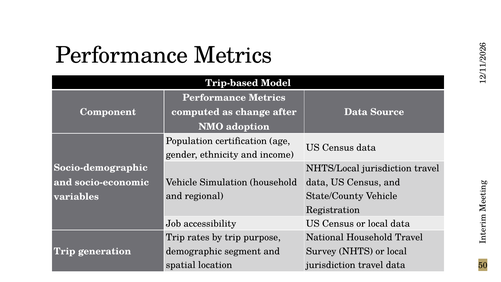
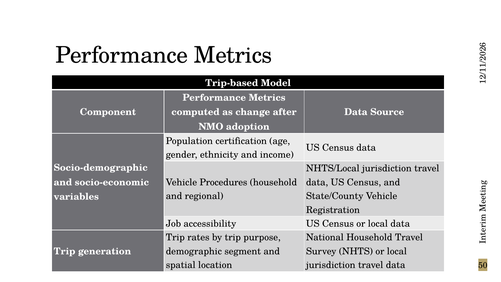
Simulation: Simulation -> Procedures
